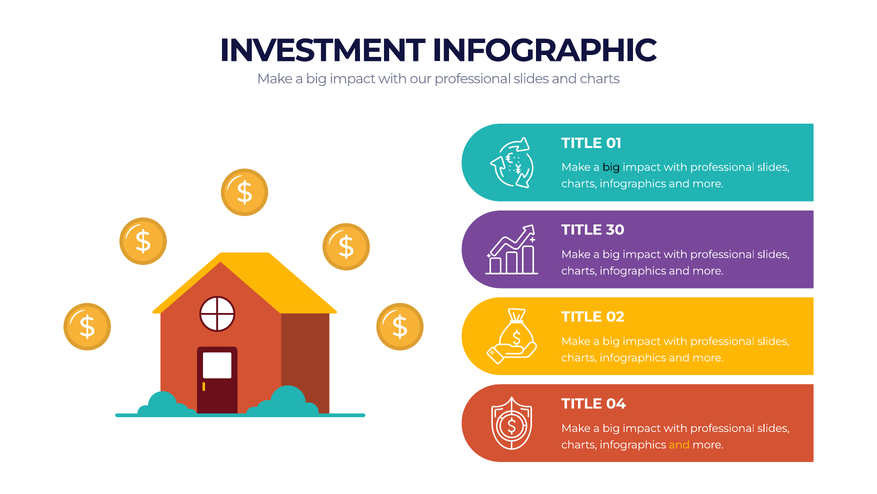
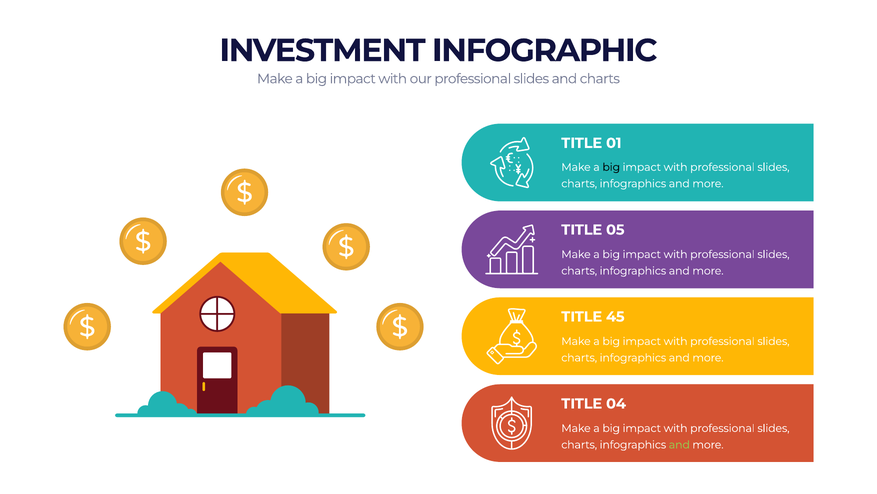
30: 30 -> 05
02: 02 -> 45
and at (679, 444) colour: yellow -> light green
